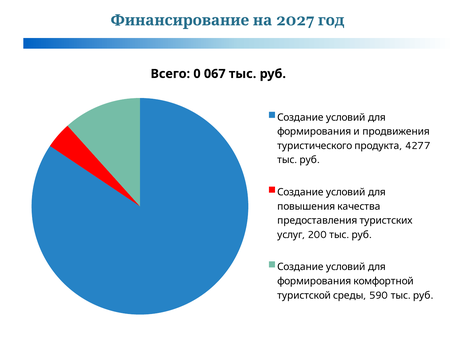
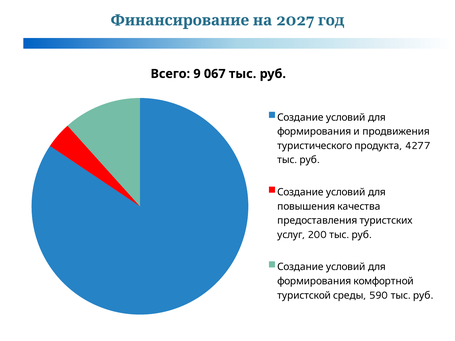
0: 0 -> 9
